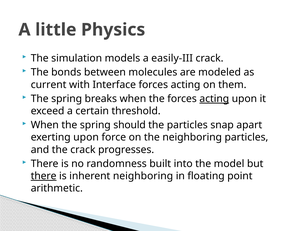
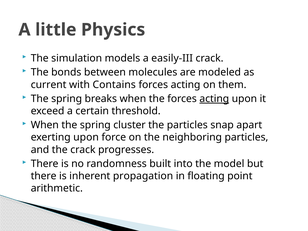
Interface: Interface -> Contains
should: should -> cluster
there at (44, 176) underline: present -> none
inherent neighboring: neighboring -> propagation
